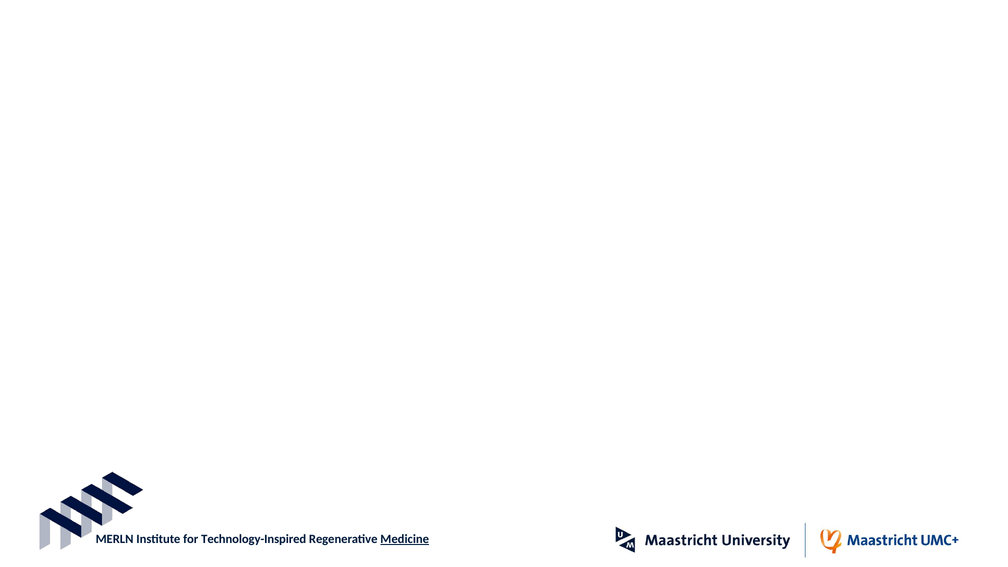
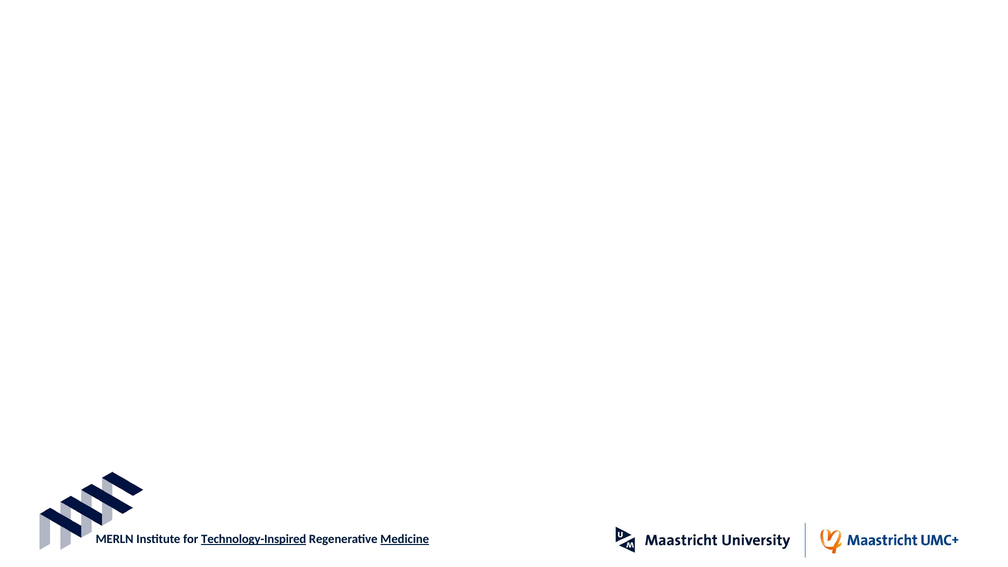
Technology-Inspired underline: none -> present
